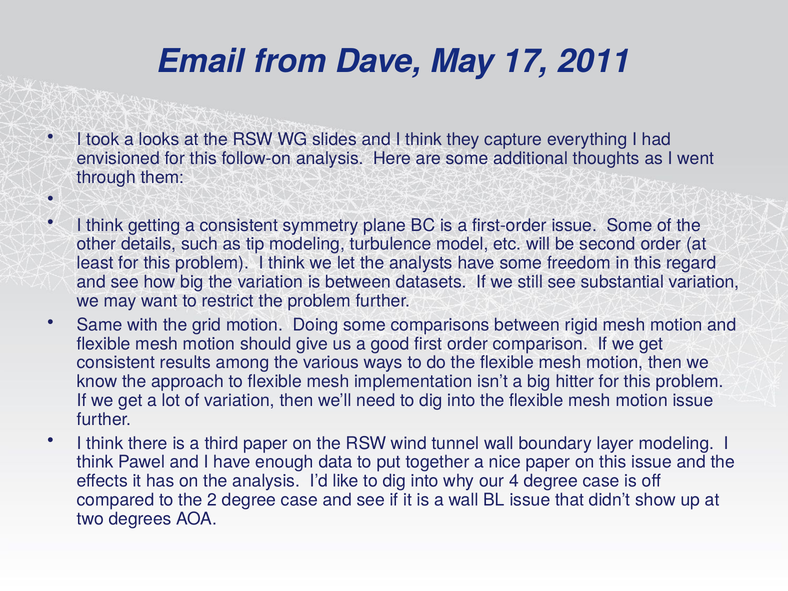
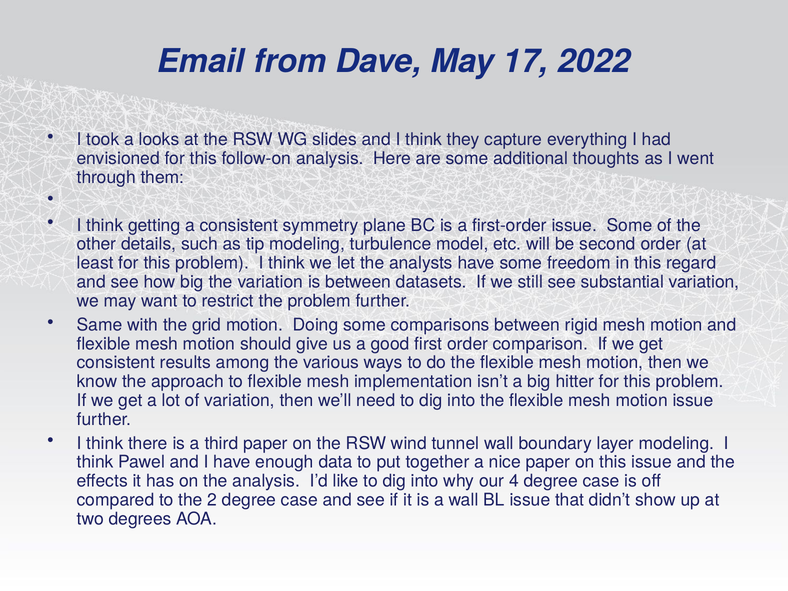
2011: 2011 -> 2022
